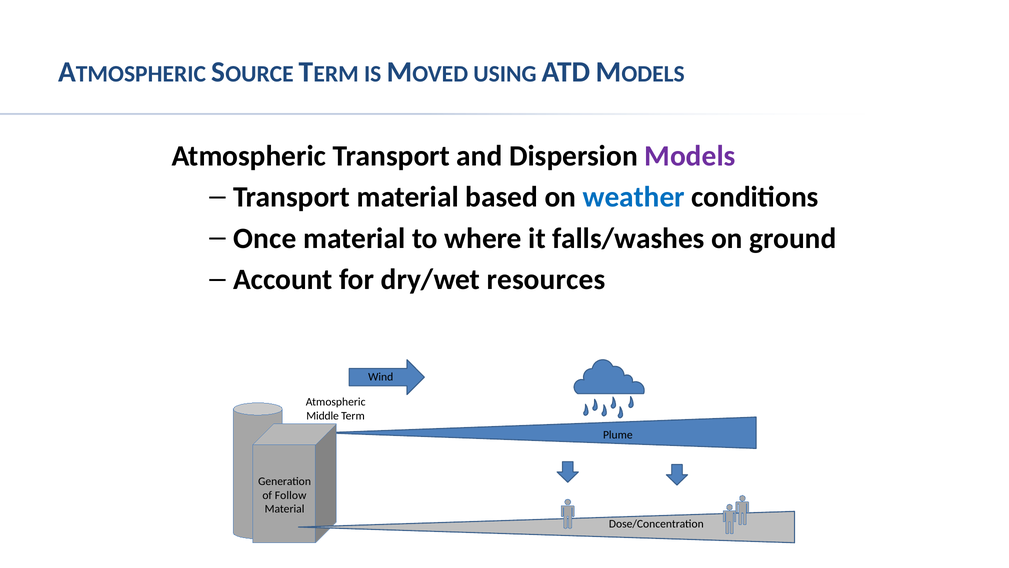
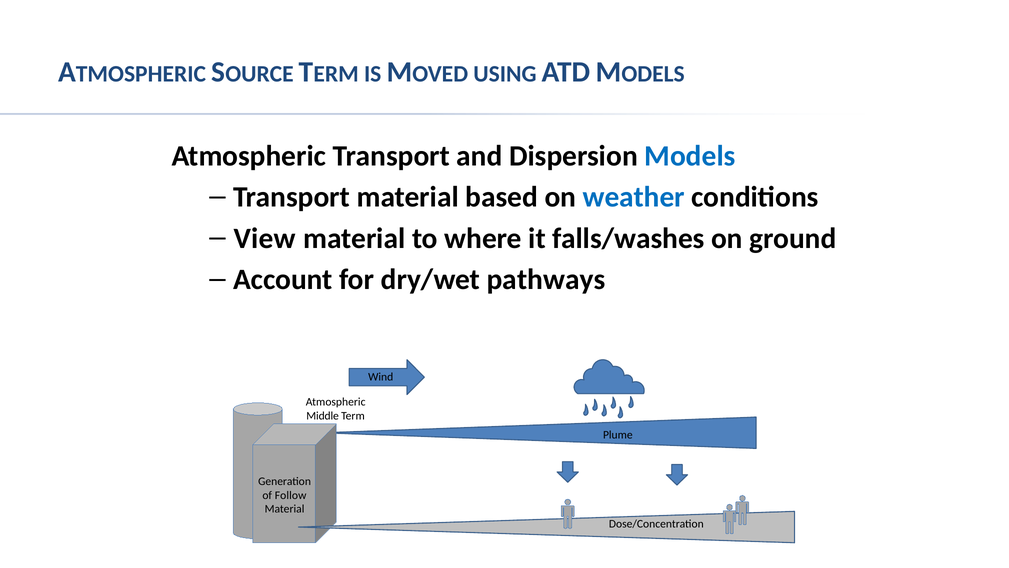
Models colour: purple -> blue
Once: Once -> View
resources: resources -> pathways
